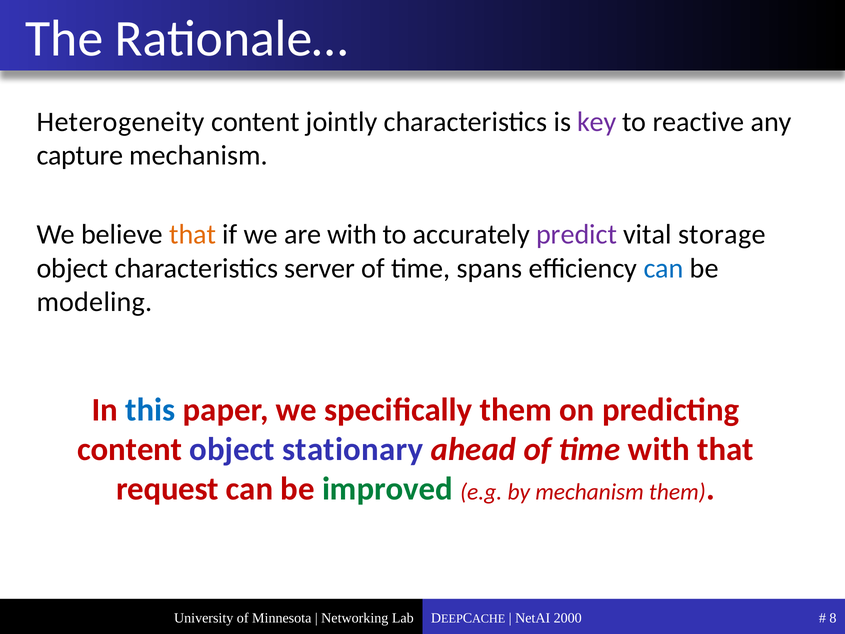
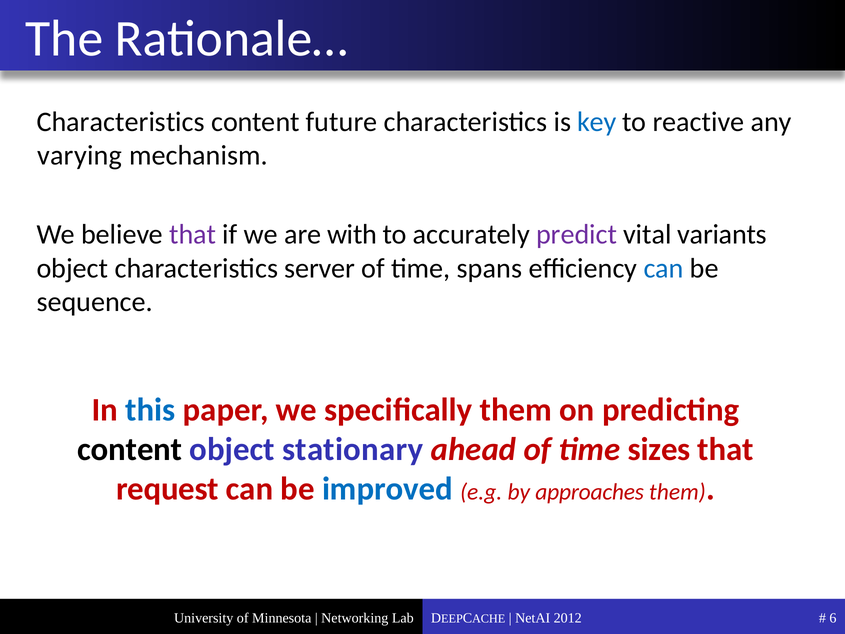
Heterogeneity at (121, 122): Heterogeneity -> Characteristics
jointly: jointly -> future
key colour: purple -> blue
capture: capture -> varying
that at (193, 234) colour: orange -> purple
storage: storage -> variants
modeling: modeling -> sequence
content at (130, 449) colour: red -> black
time with: with -> sizes
improved colour: green -> blue
by mechanism: mechanism -> approaches
2000: 2000 -> 2012
8: 8 -> 6
